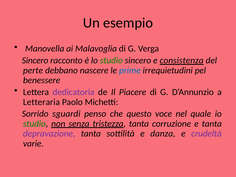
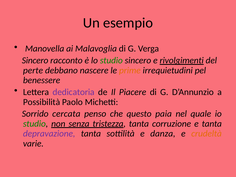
consistenza: consistenza -> rivolgimenti
prime colour: blue -> orange
Letteraria: Letteraria -> Possibilità
sguardi: sguardi -> cercata
voce: voce -> paia
crudeltà colour: purple -> orange
